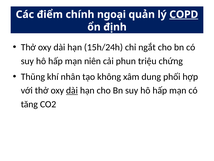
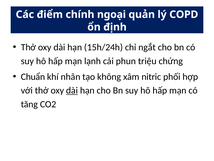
COPD underline: present -> none
niên: niên -> lạnh
Thũng: Thũng -> Chuẩn
dung: dung -> nitric
